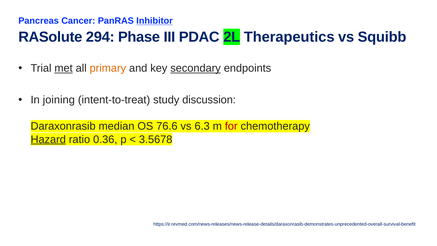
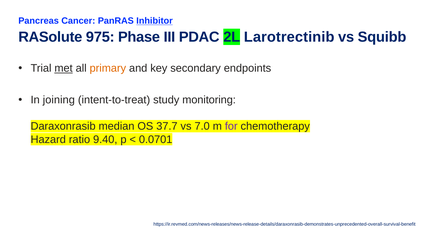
294: 294 -> 975
Therapeutics: Therapeutics -> Larotrectinib
secondary underline: present -> none
discussion: discussion -> monitoring
76.6: 76.6 -> 37.7
6.3: 6.3 -> 7.0
for colour: red -> purple
Hazard underline: present -> none
0.36: 0.36 -> 9.40
3.5678: 3.5678 -> 0.0701
